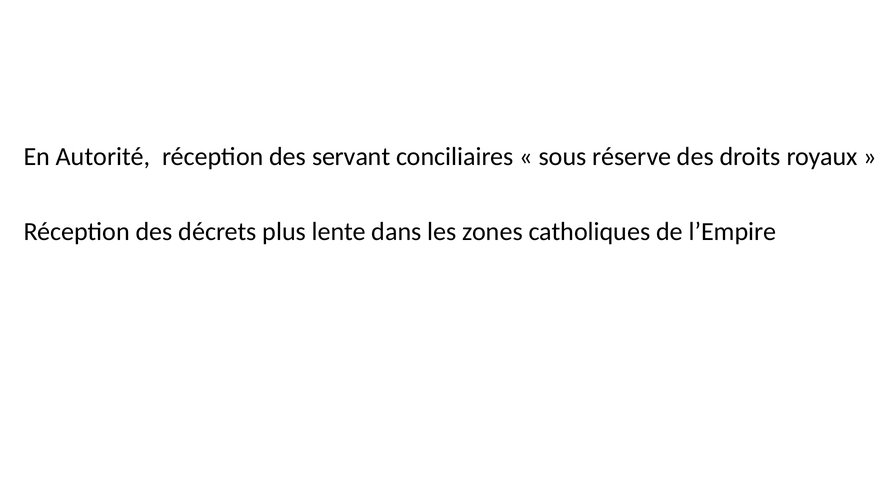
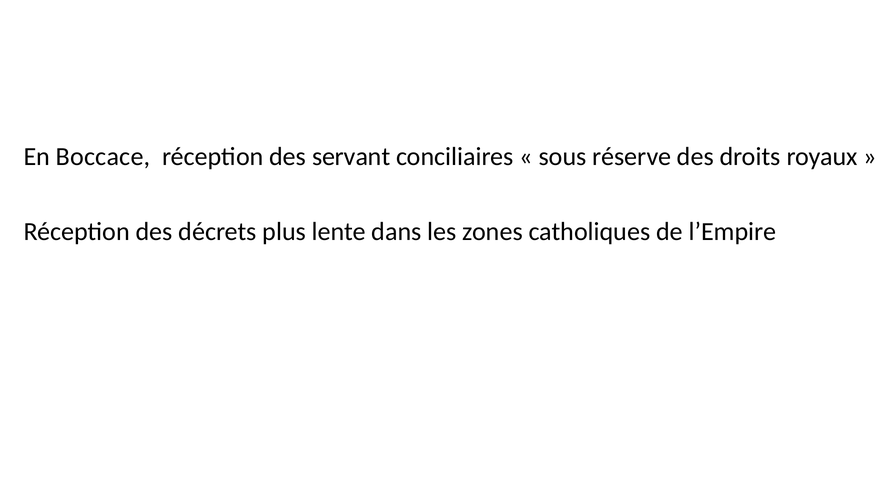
Autorité: Autorité -> Boccace
